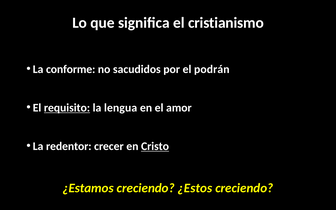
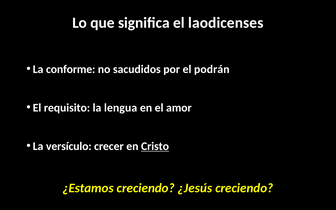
cristianismo: cristianismo -> laodicenses
requisito underline: present -> none
redentor: redentor -> versículo
¿Estos: ¿Estos -> ¿Jesús
